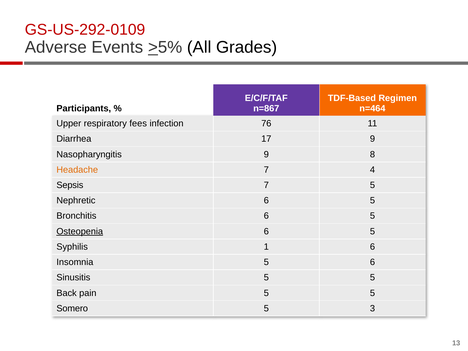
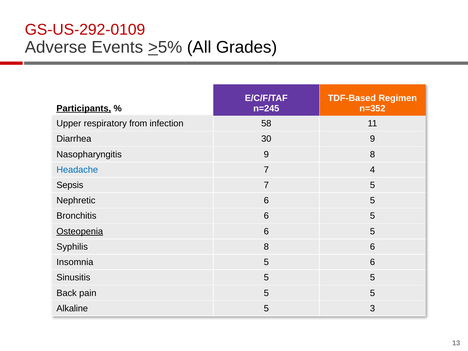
Participants underline: none -> present
n=867: n=867 -> n=245
n=464: n=464 -> n=352
fees: fees -> from
76: 76 -> 58
17: 17 -> 30
Headache colour: orange -> blue
Syphilis 1: 1 -> 8
Somero: Somero -> Alkaline
